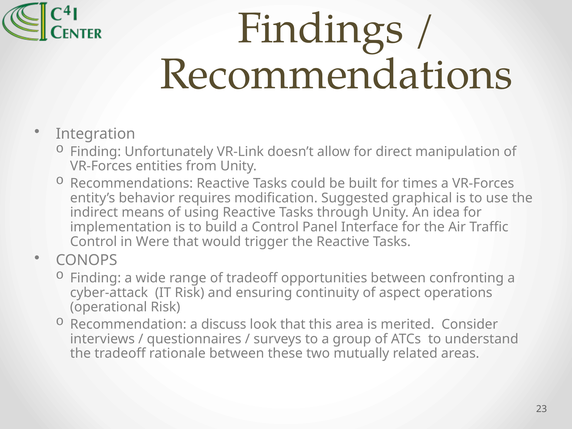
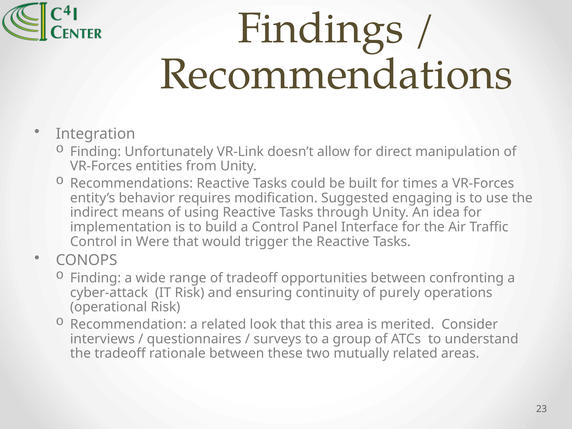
graphical: graphical -> engaging
aspect: aspect -> purely
a discuss: discuss -> related
